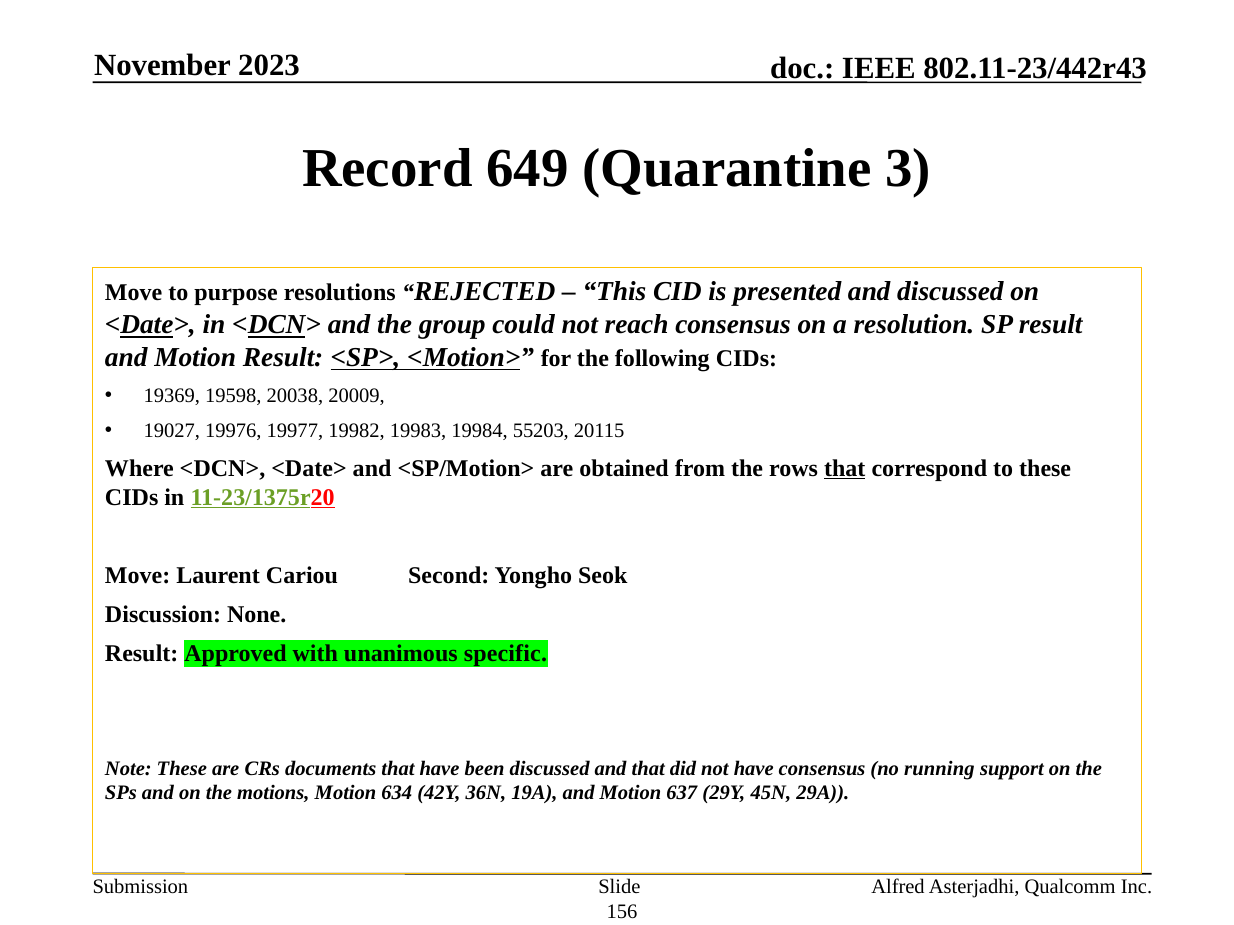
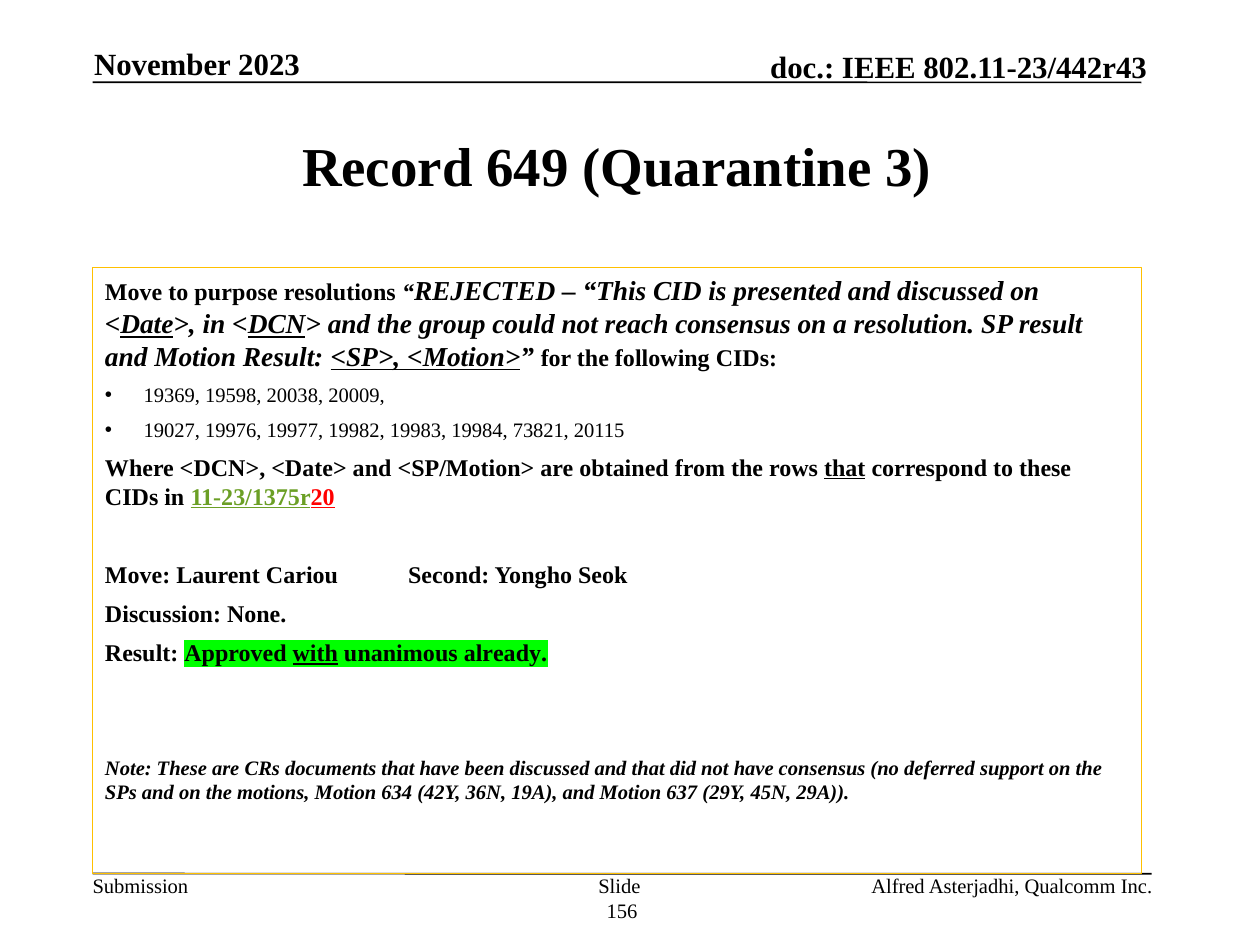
55203: 55203 -> 73821
with underline: none -> present
specific: specific -> already
running: running -> deferred
